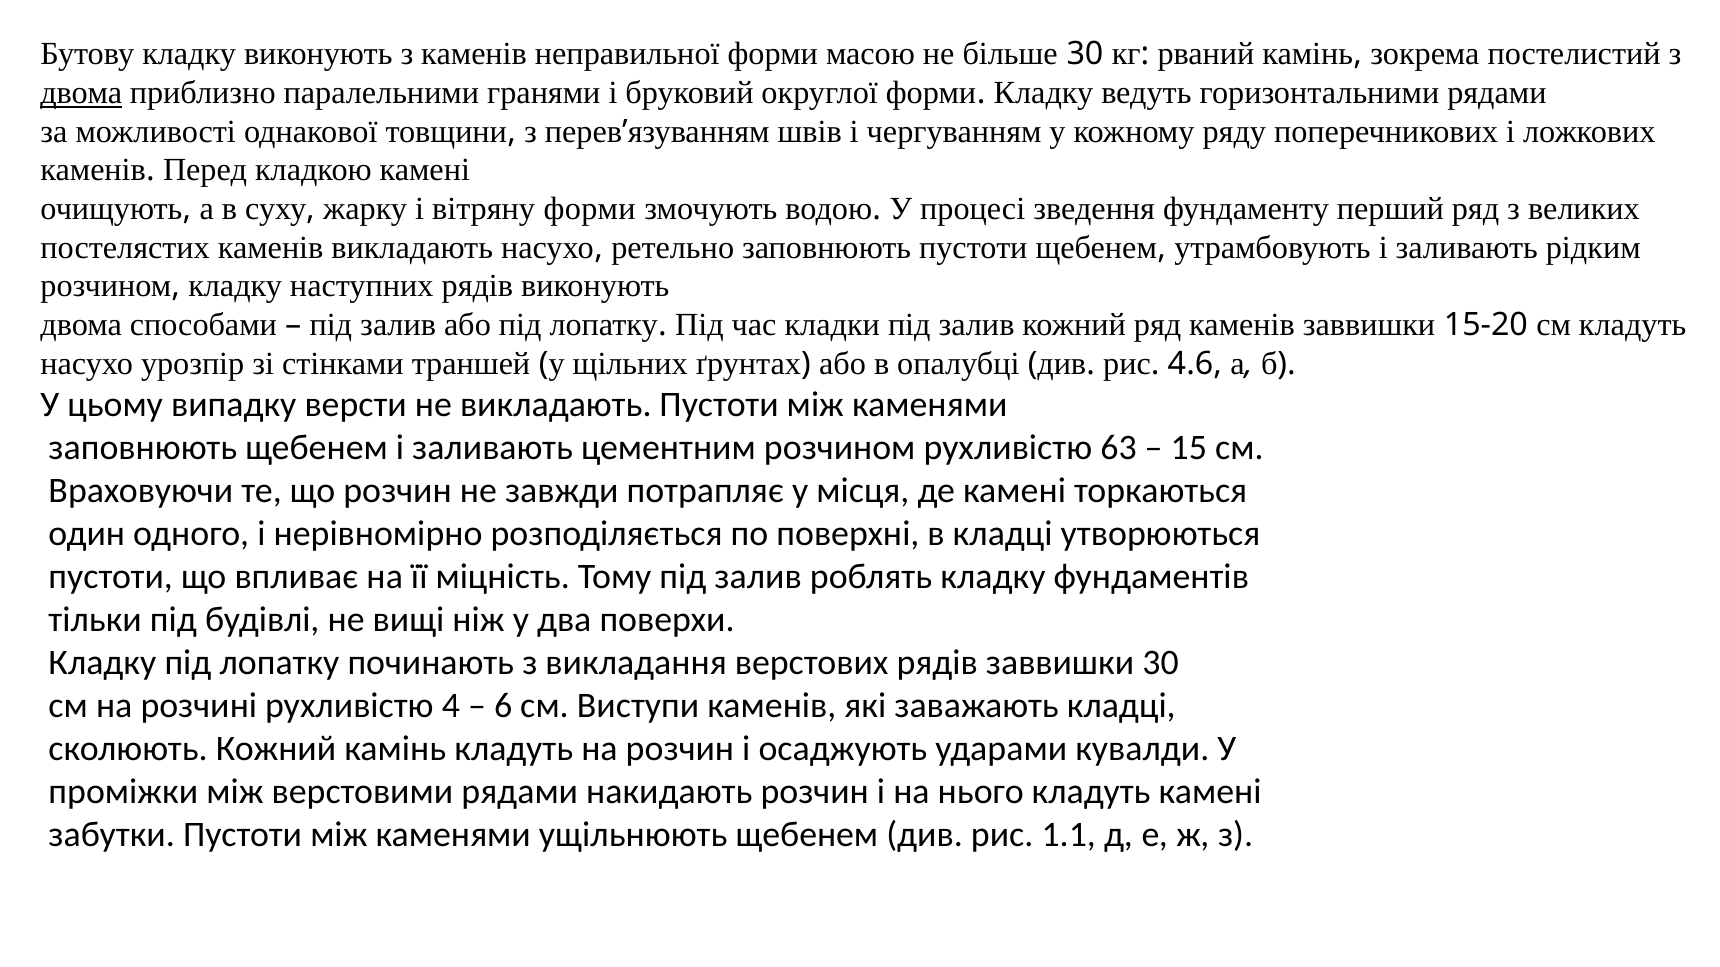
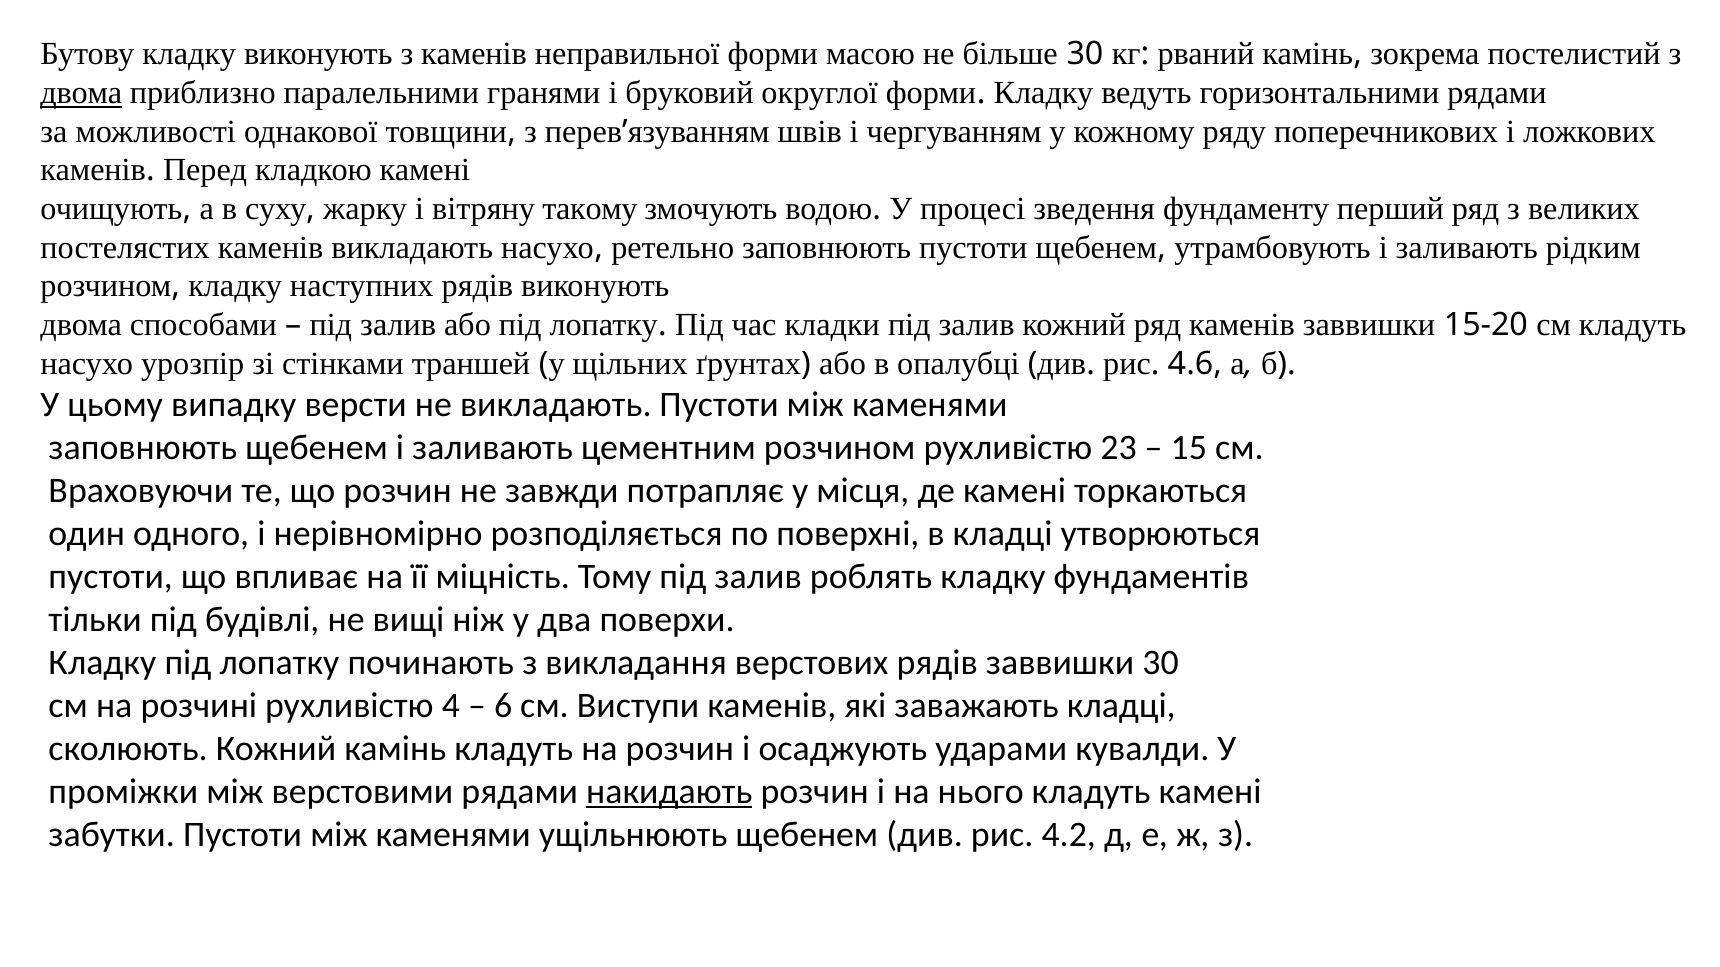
вітряну форми: форми -> такому
63: 63 -> 23
накидають underline: none -> present
1.1: 1.1 -> 4.2
